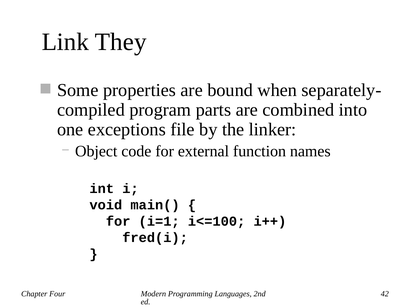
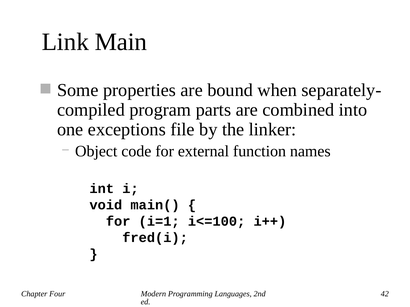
They: They -> Main
